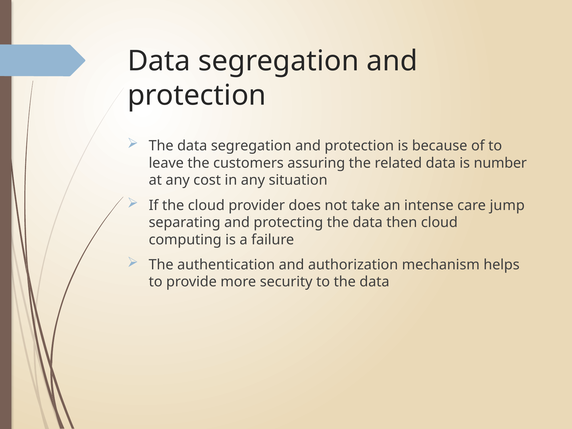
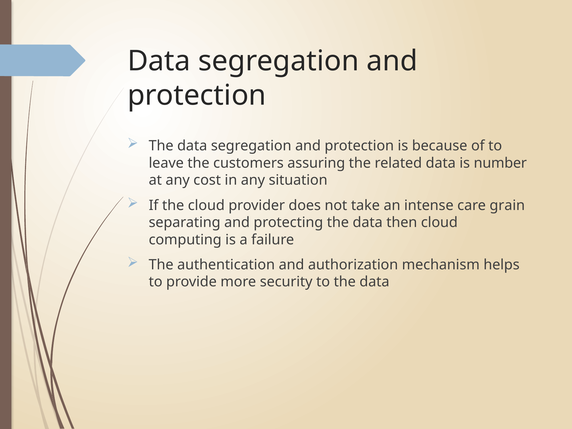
jump: jump -> grain
